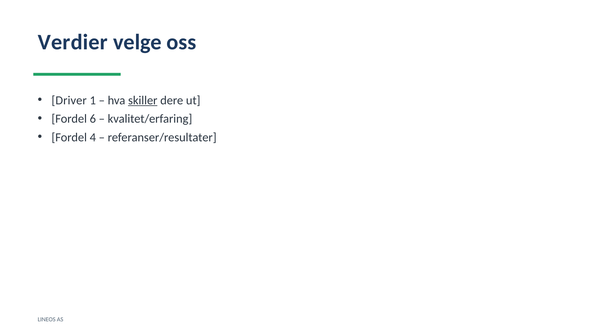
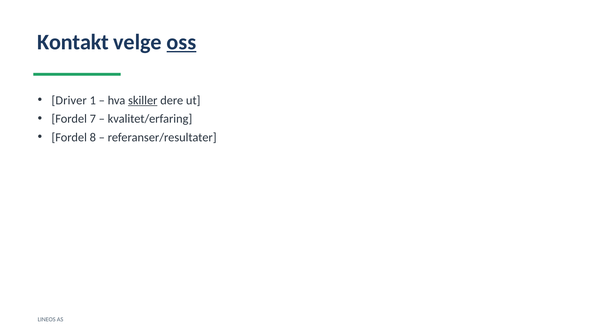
Verdier: Verdier -> Kontakt
oss underline: none -> present
6: 6 -> 7
4: 4 -> 8
